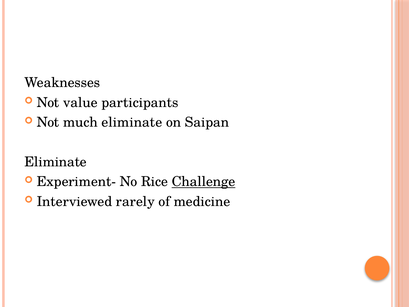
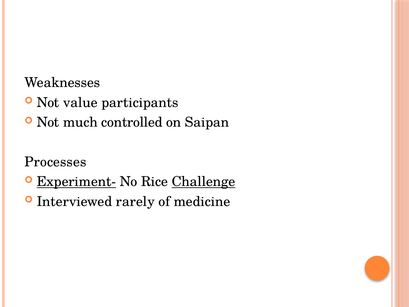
much eliminate: eliminate -> controlled
Eliminate at (56, 162): Eliminate -> Processes
Experiment- underline: none -> present
